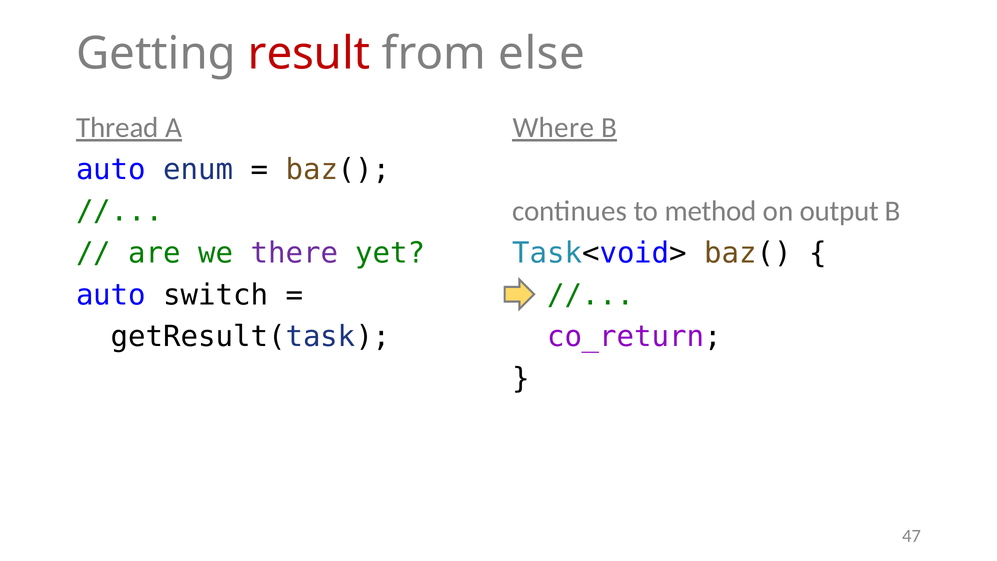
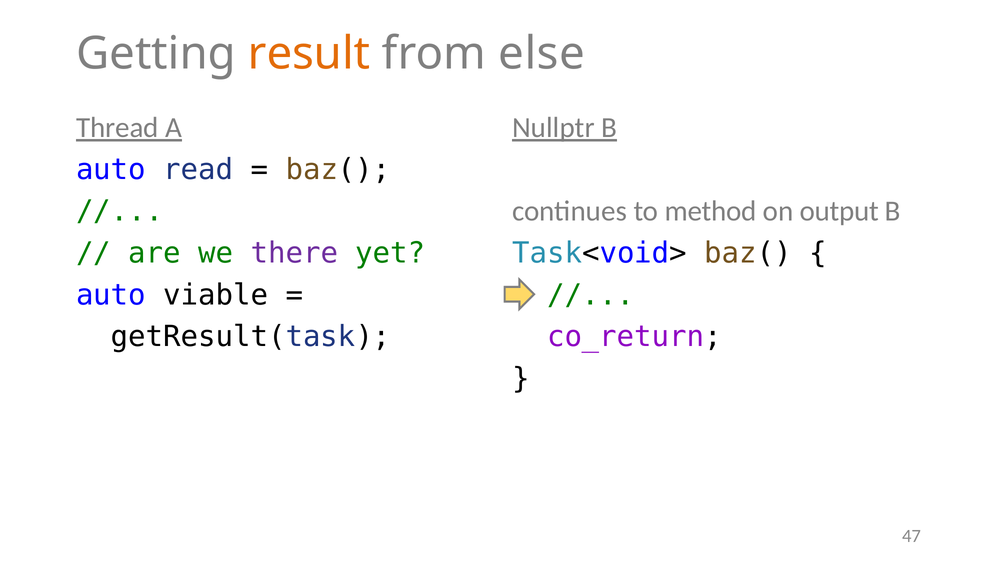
result colour: red -> orange
Where: Where -> Nullptr
enum: enum -> read
switch: switch -> viable
